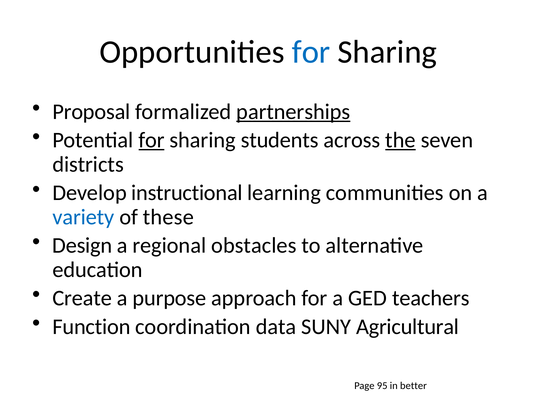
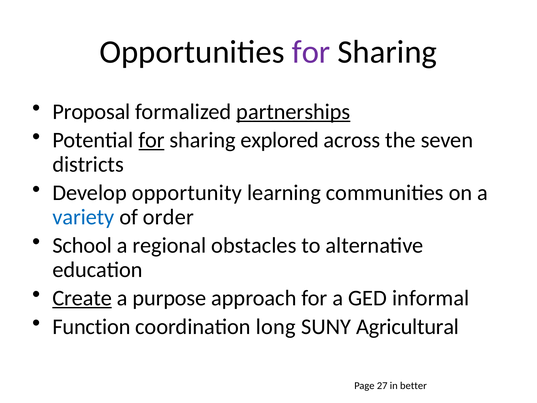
for at (311, 52) colour: blue -> purple
students: students -> explored
the underline: present -> none
instructional: instructional -> opportunity
these: these -> order
Design: Design -> School
Create underline: none -> present
teachers: teachers -> informal
data: data -> long
95: 95 -> 27
